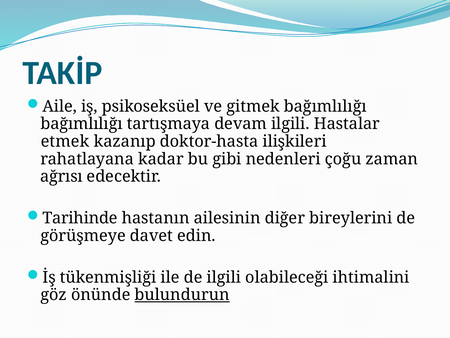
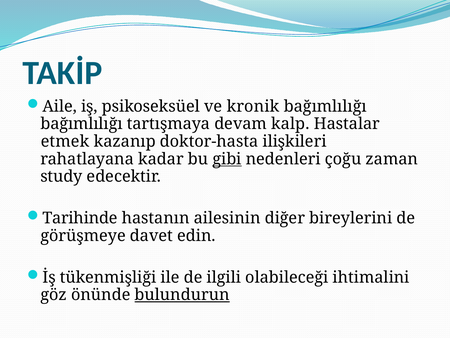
gitmek: gitmek -> kronik
devam ilgili: ilgili -> kalp
gibi underline: none -> present
ağrısı: ağrısı -> study
